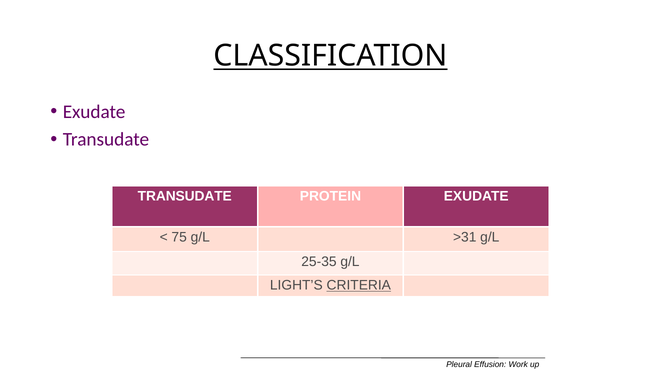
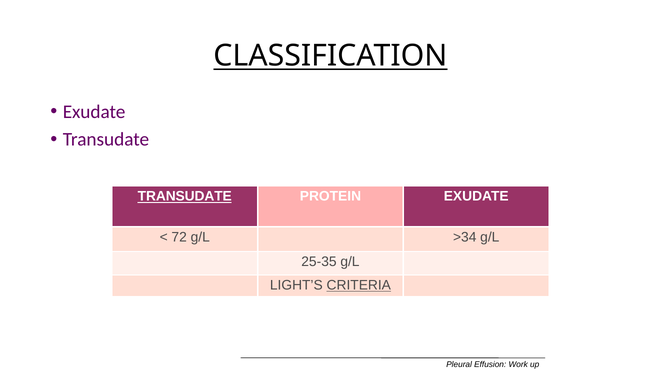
TRANSUDATE at (185, 196) underline: none -> present
75: 75 -> 72
>31: >31 -> >34
